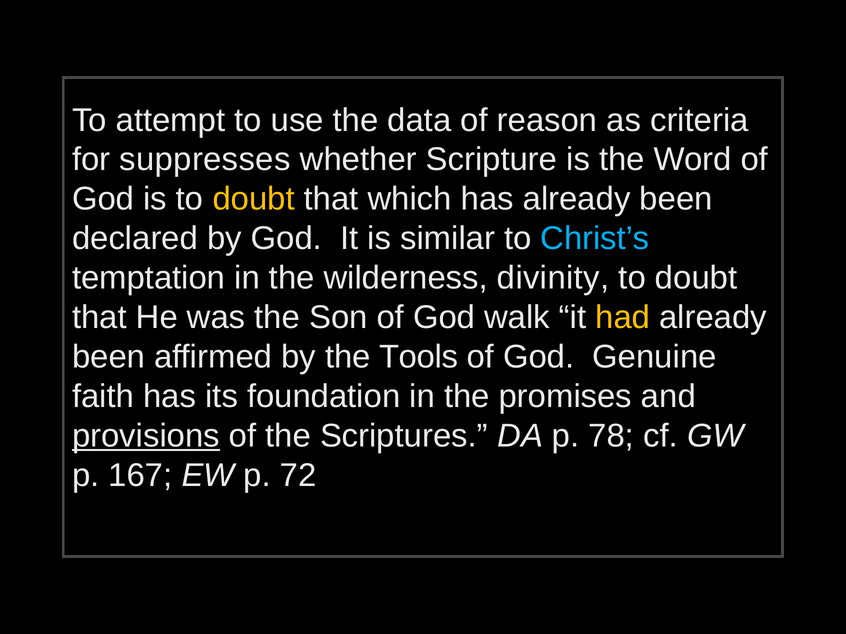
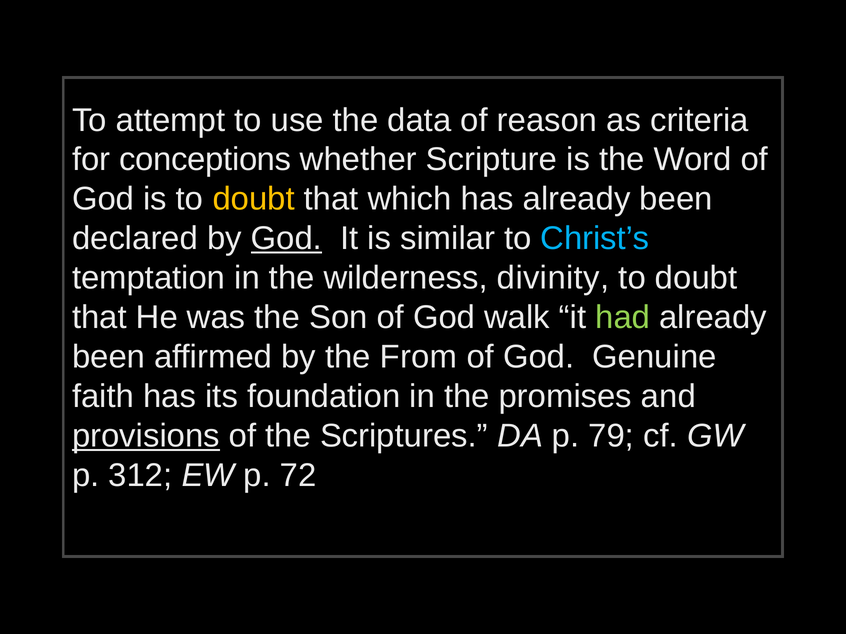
suppresses: suppresses -> conceptions
God at (286, 239) underline: none -> present
had colour: yellow -> light green
Tools: Tools -> From
78: 78 -> 79
167: 167 -> 312
